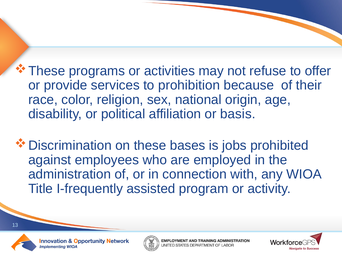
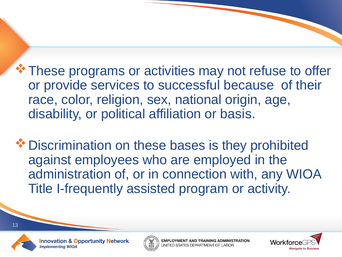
prohibition: prohibition -> successful
jobs: jobs -> they
